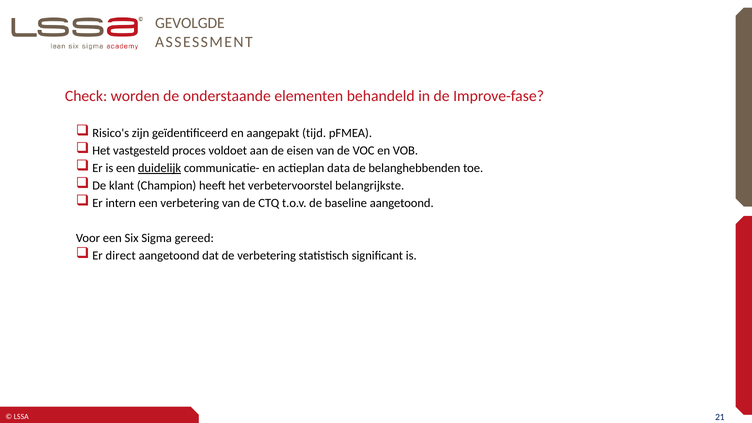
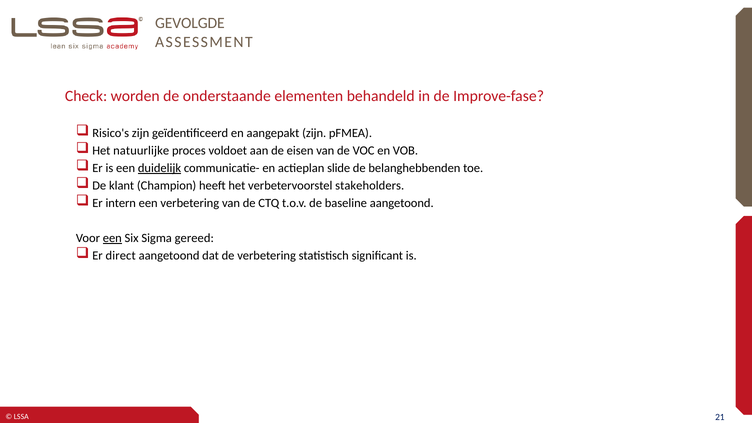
aangepakt tijd: tijd -> zijn
vastgesteld: vastgesteld -> natuurlijke
data: data -> slide
belangrijkste: belangrijkste -> stakeholders
een at (112, 238) underline: none -> present
